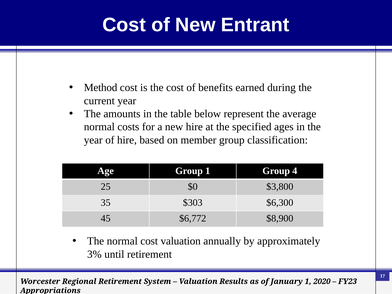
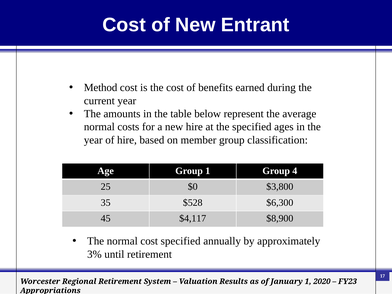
$303: $303 -> $528
$6,772: $6,772 -> $4,117
cost valuation: valuation -> specified
